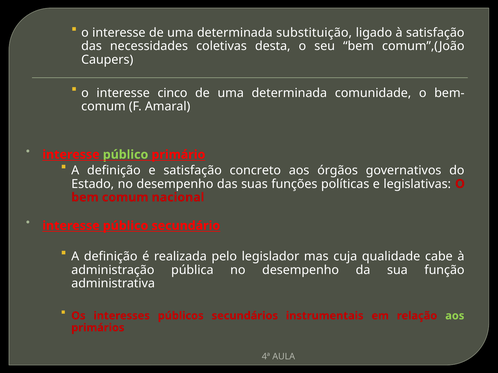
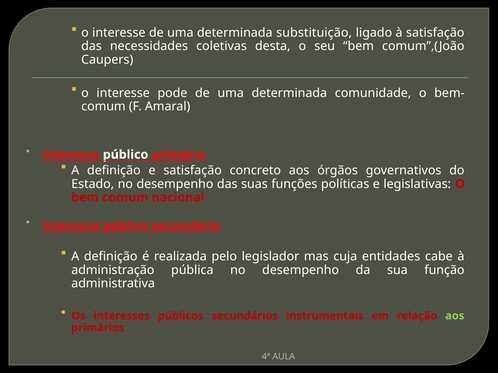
cinco: cinco -> pode
público at (126, 155) colour: light green -> white
qualidade: qualidade -> entidades
